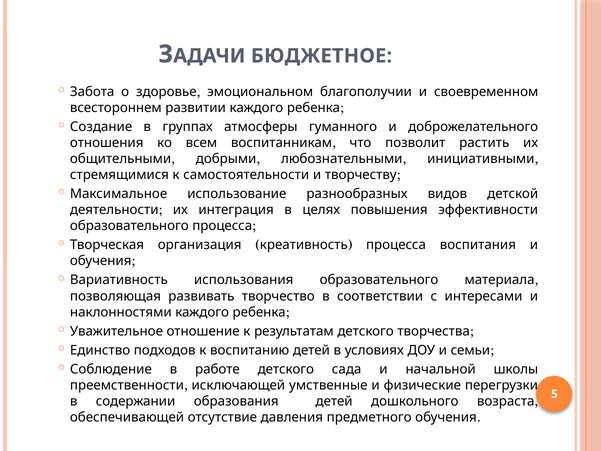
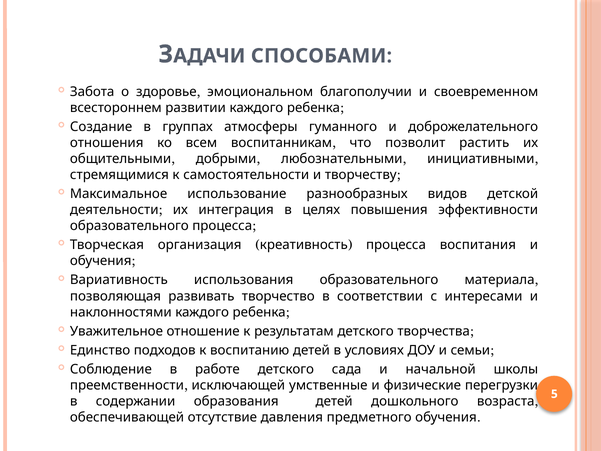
БЮДЖЕТНОЕ: БЮДЖЕТНОЕ -> СПОСОБАМИ
